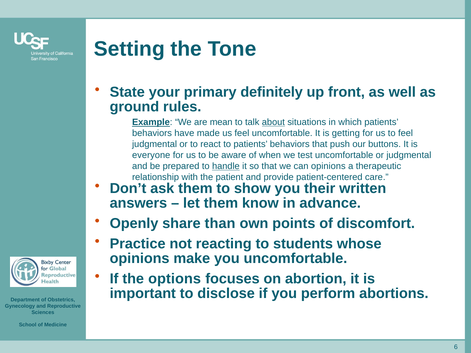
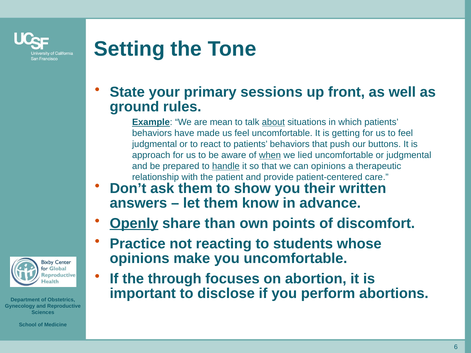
definitely: definitely -> sessions
everyone: everyone -> approach
when underline: none -> present
test: test -> lied
Openly underline: none -> present
options: options -> through
